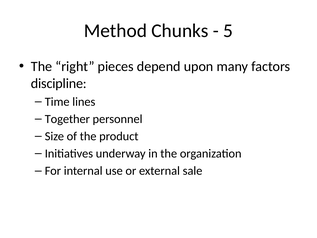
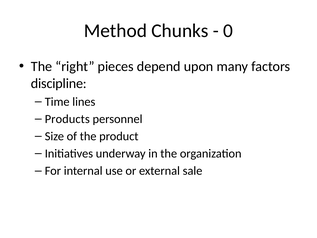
5: 5 -> 0
Together: Together -> Products
